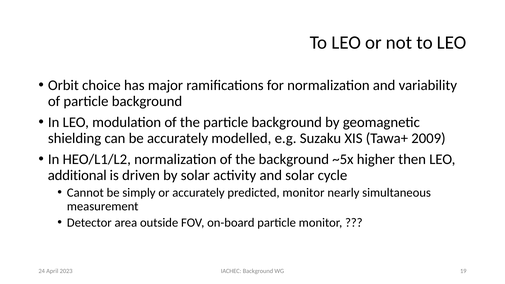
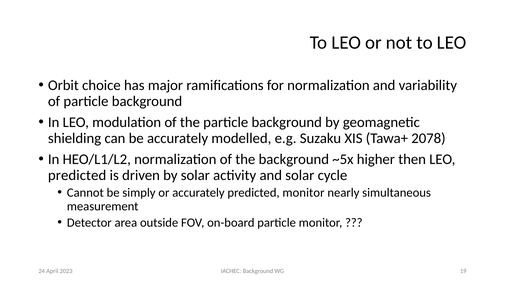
2009: 2009 -> 2078
additional at (77, 175): additional -> predicted
